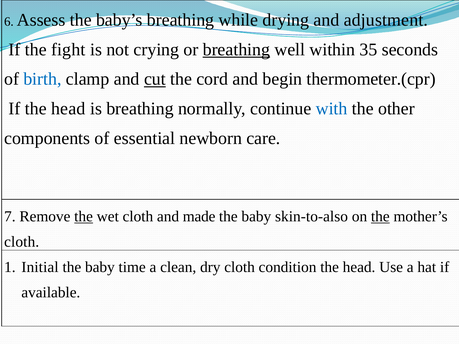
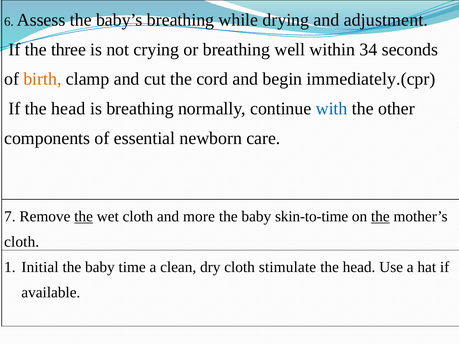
fight: fight -> three
breathing at (236, 50) underline: present -> none
35: 35 -> 34
birth colour: blue -> orange
cut underline: present -> none
thermometer.(cpr: thermometer.(cpr -> immediately.(cpr
made: made -> more
skin-to-also: skin-to-also -> skin-to-time
condition: condition -> stimulate
